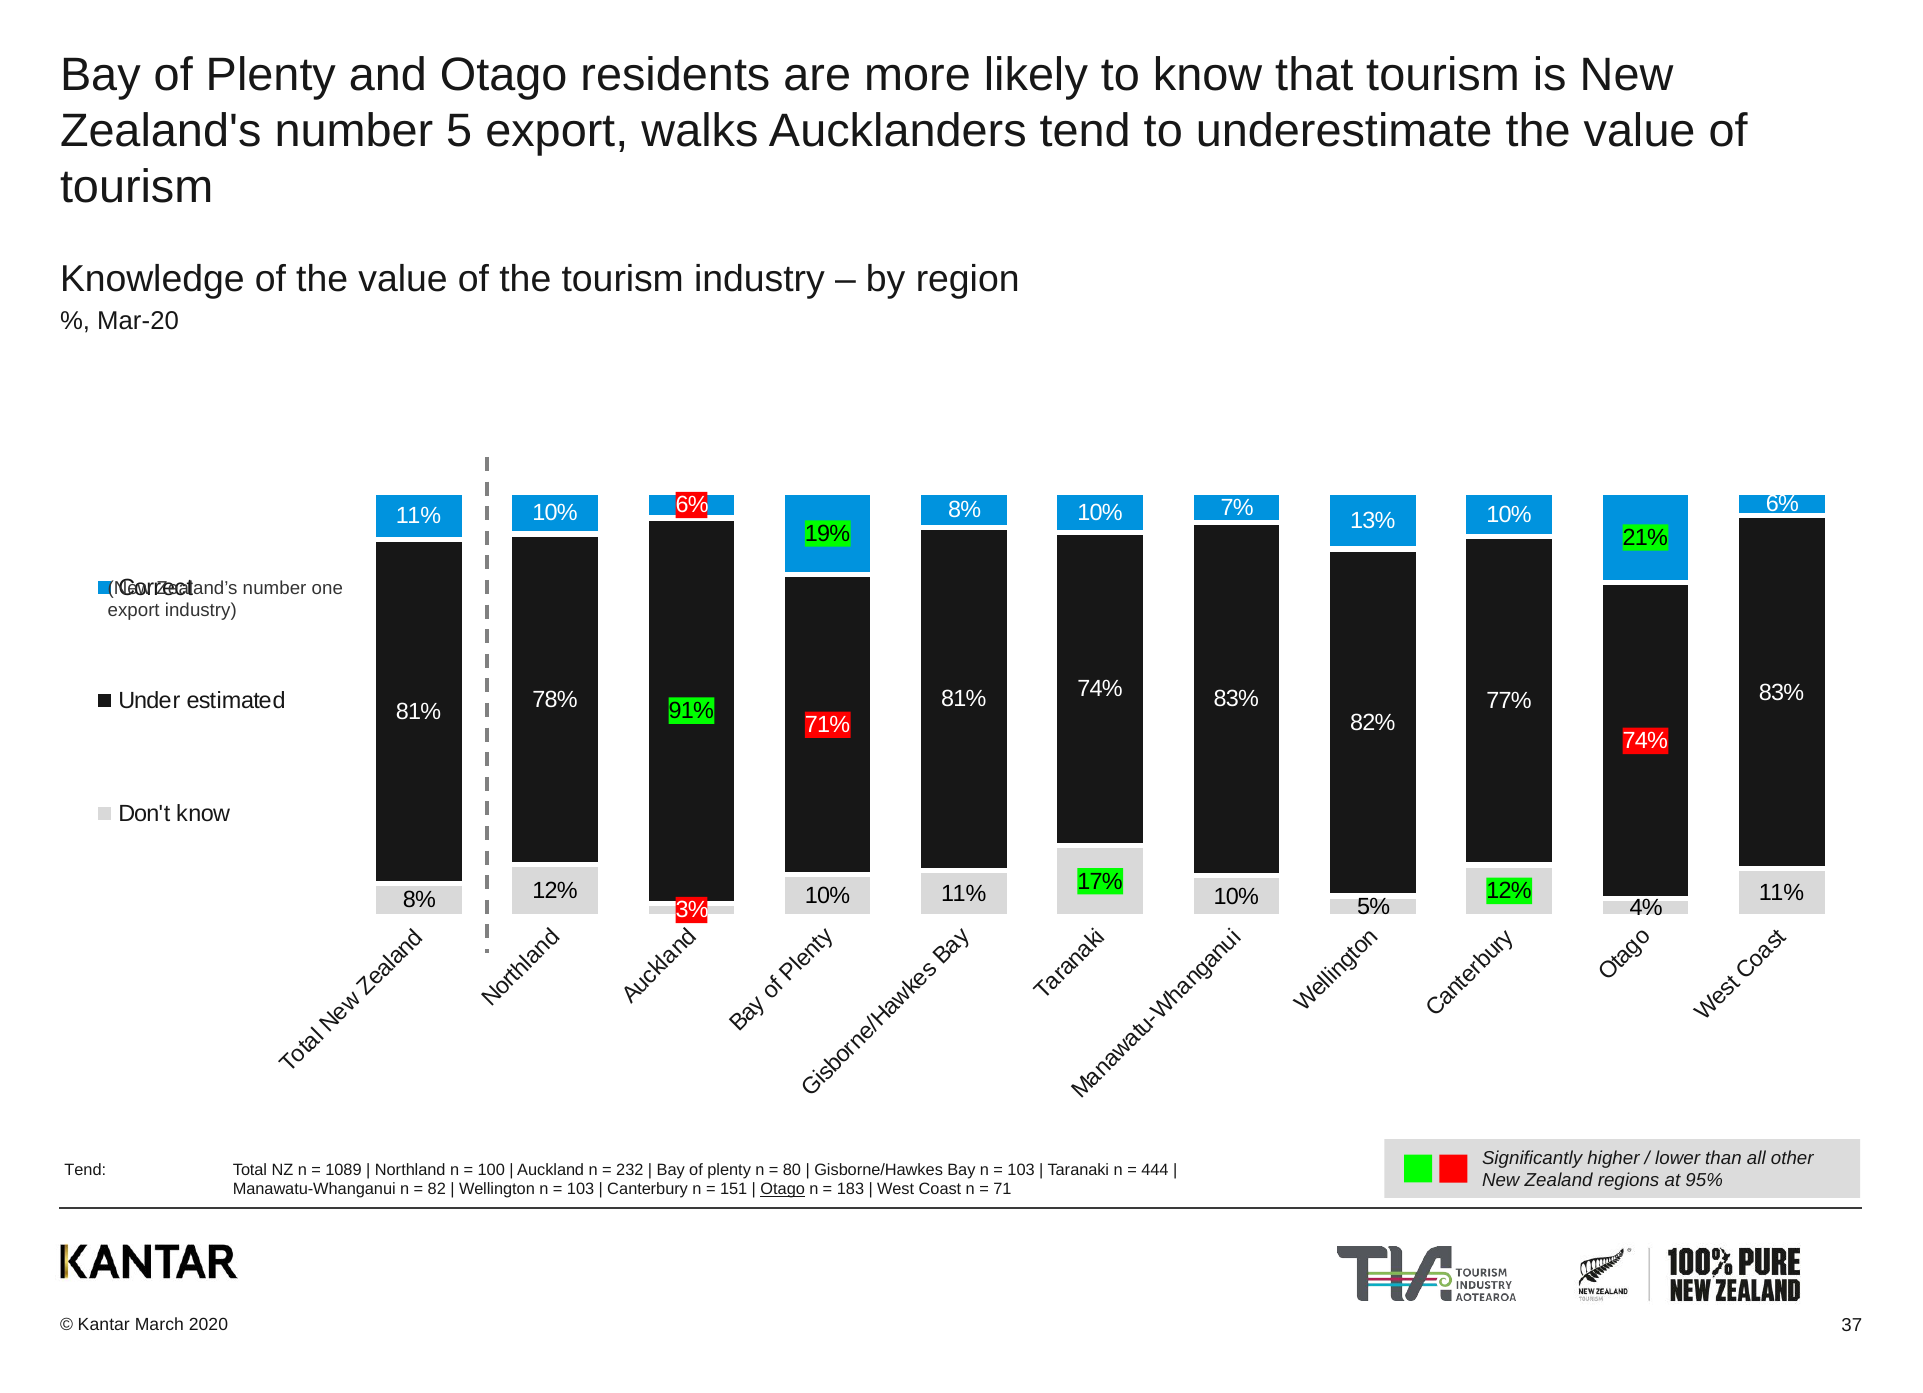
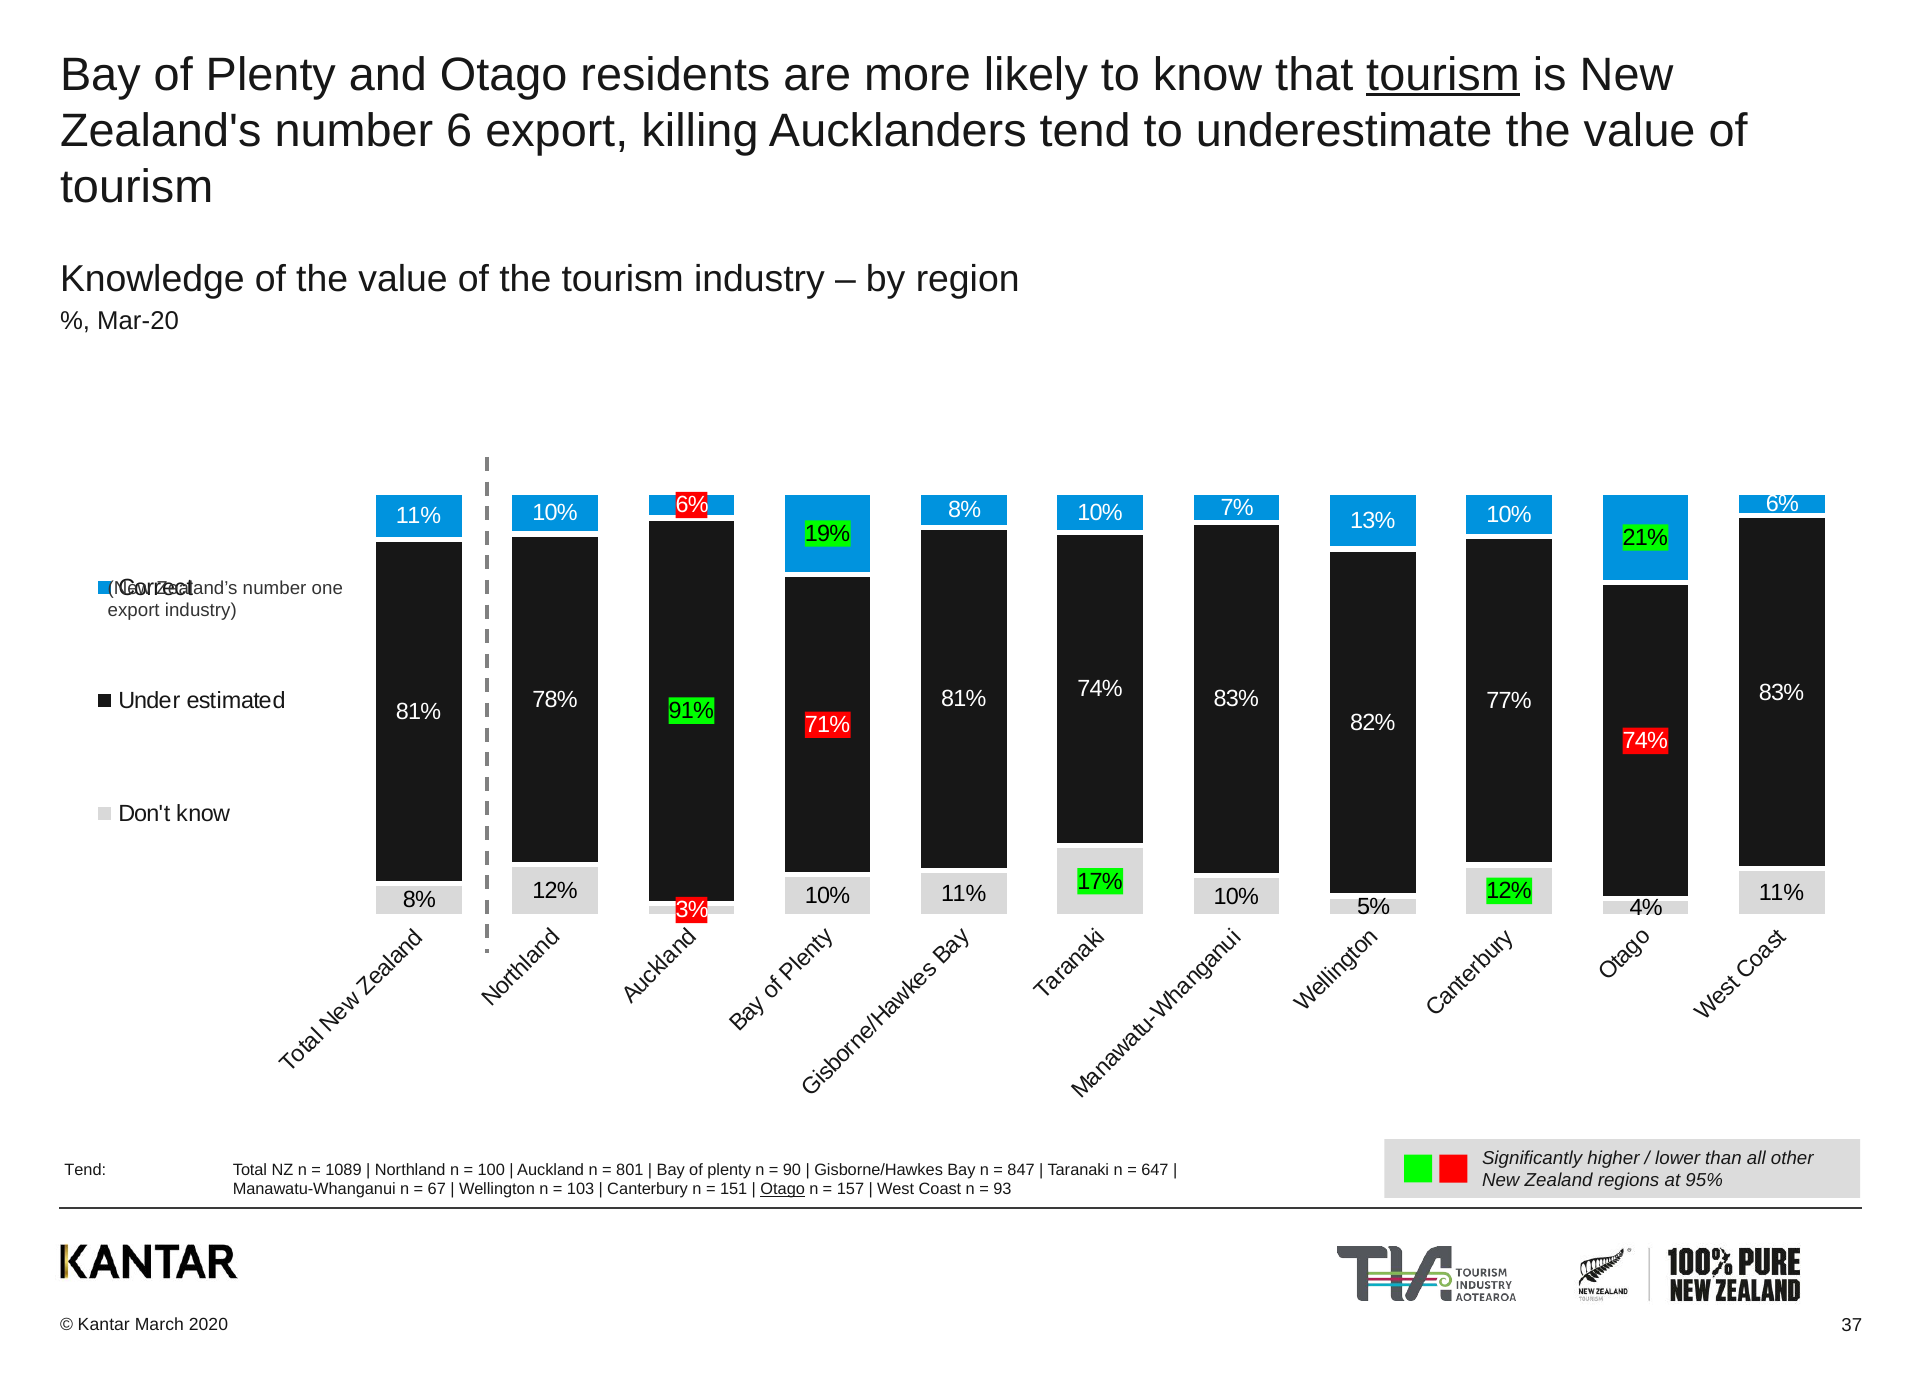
tourism at (1443, 75) underline: none -> present
5: 5 -> 6
walks: walks -> killing
232: 232 -> 801
80: 80 -> 90
103 at (1021, 1169): 103 -> 847
444: 444 -> 647
82: 82 -> 67
183: 183 -> 157
71: 71 -> 93
